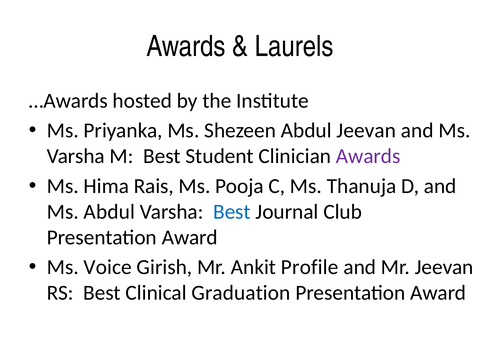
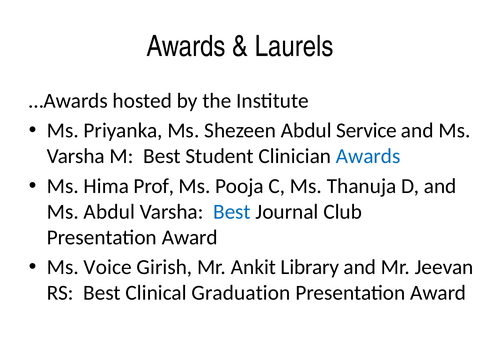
Abdul Jeevan: Jeevan -> Service
Awards at (368, 156) colour: purple -> blue
Rais: Rais -> Prof
Profile: Profile -> Library
